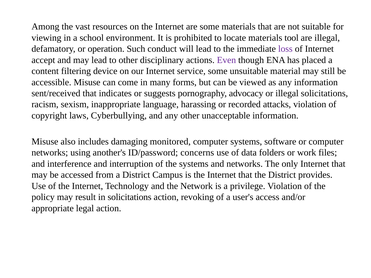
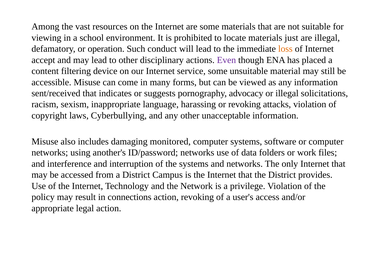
tool: tool -> just
loss colour: purple -> orange
or recorded: recorded -> revoking
ID/password concerns: concerns -> networks
in solicitations: solicitations -> connections
